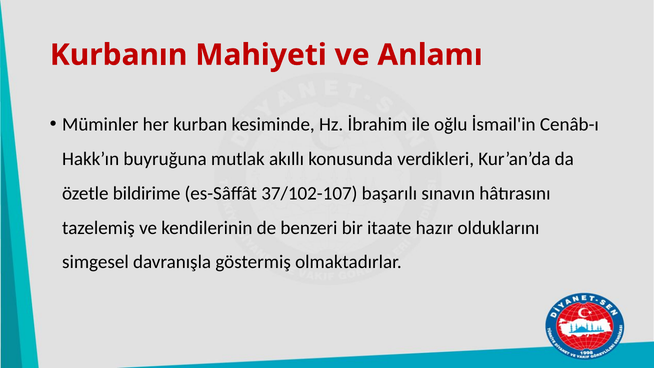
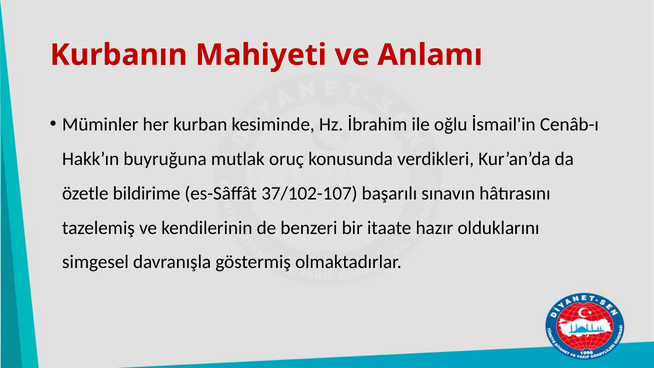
akıllı: akıllı -> oruç
